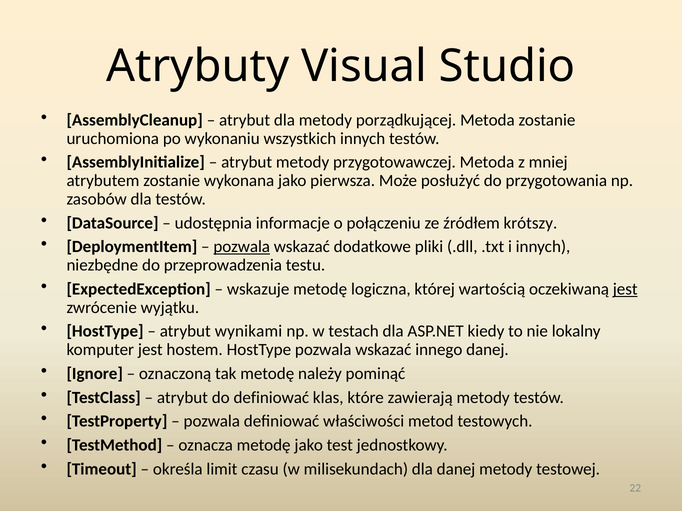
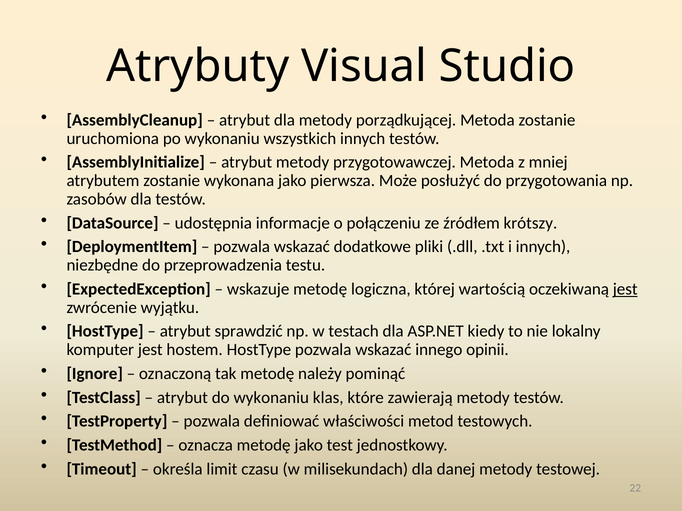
pozwala at (242, 247) underline: present -> none
wynikami: wynikami -> sprawdzić
innego danej: danej -> opinii
do definiować: definiować -> wykonaniu
